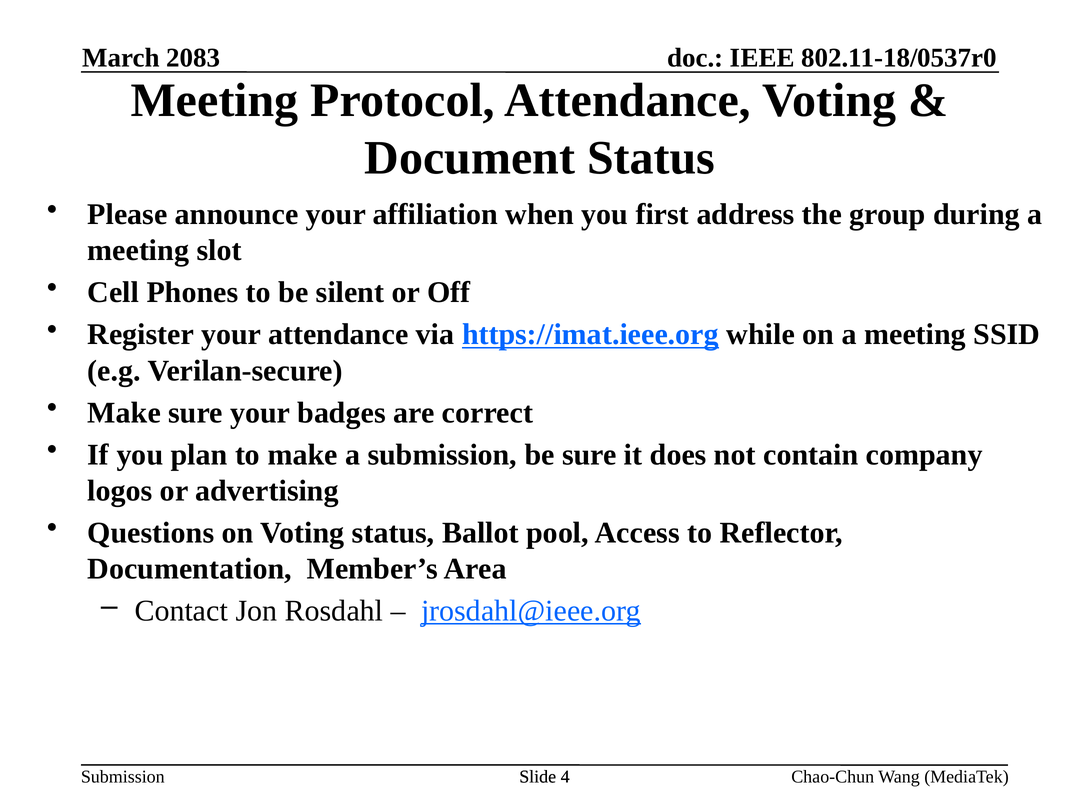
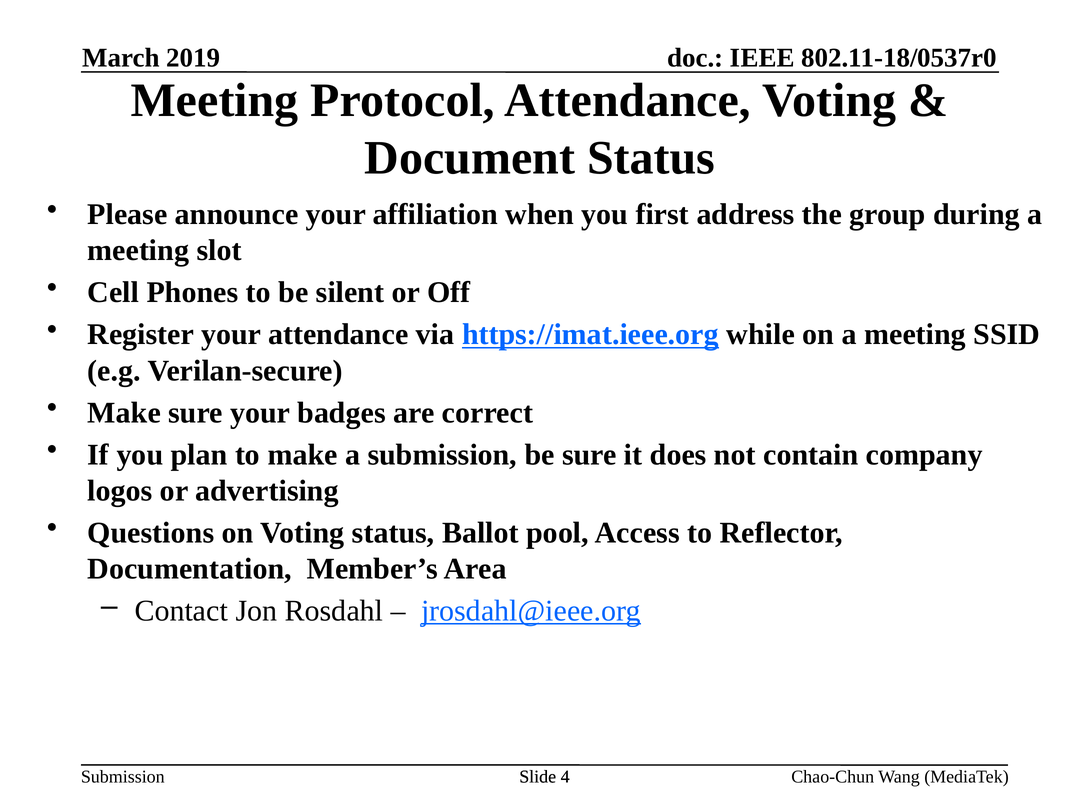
2083: 2083 -> 2019
